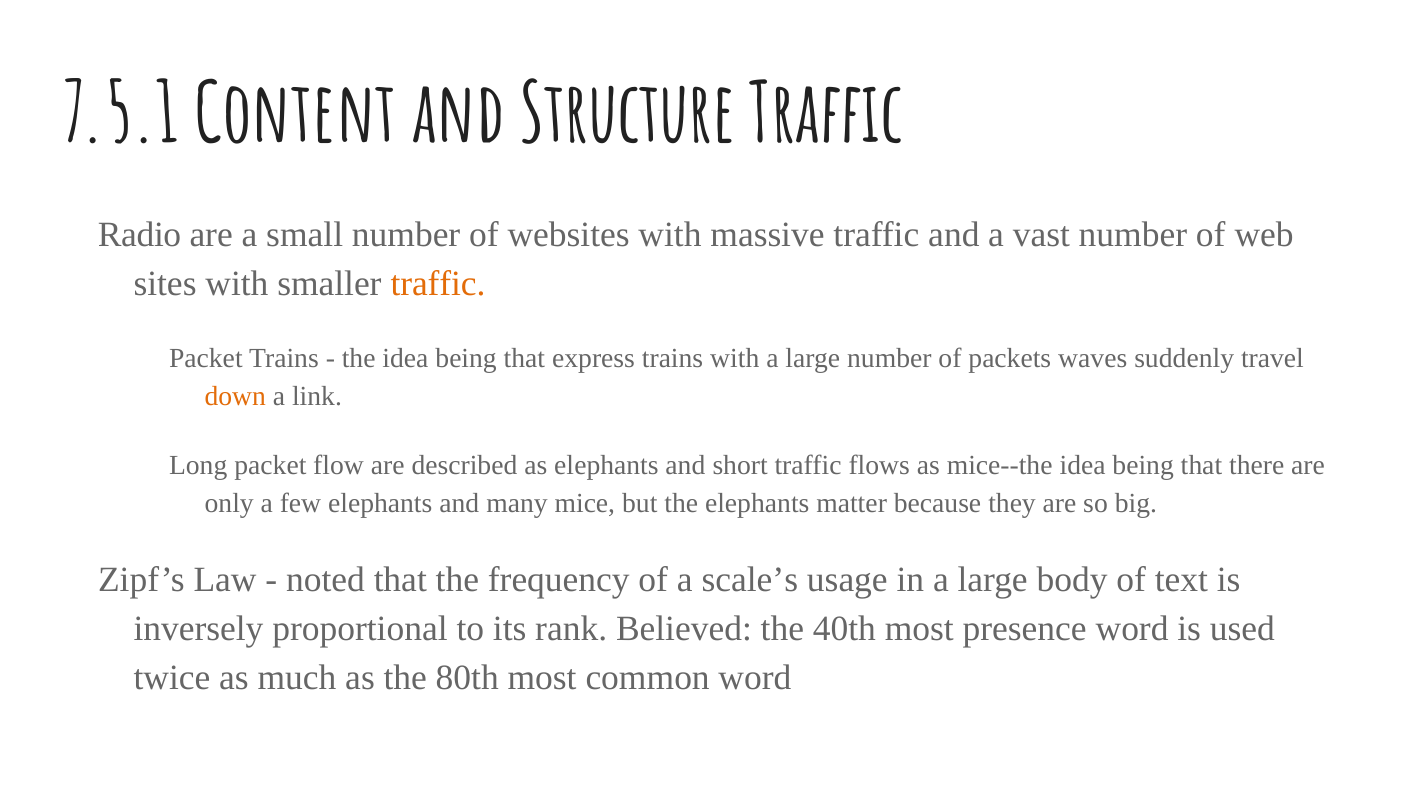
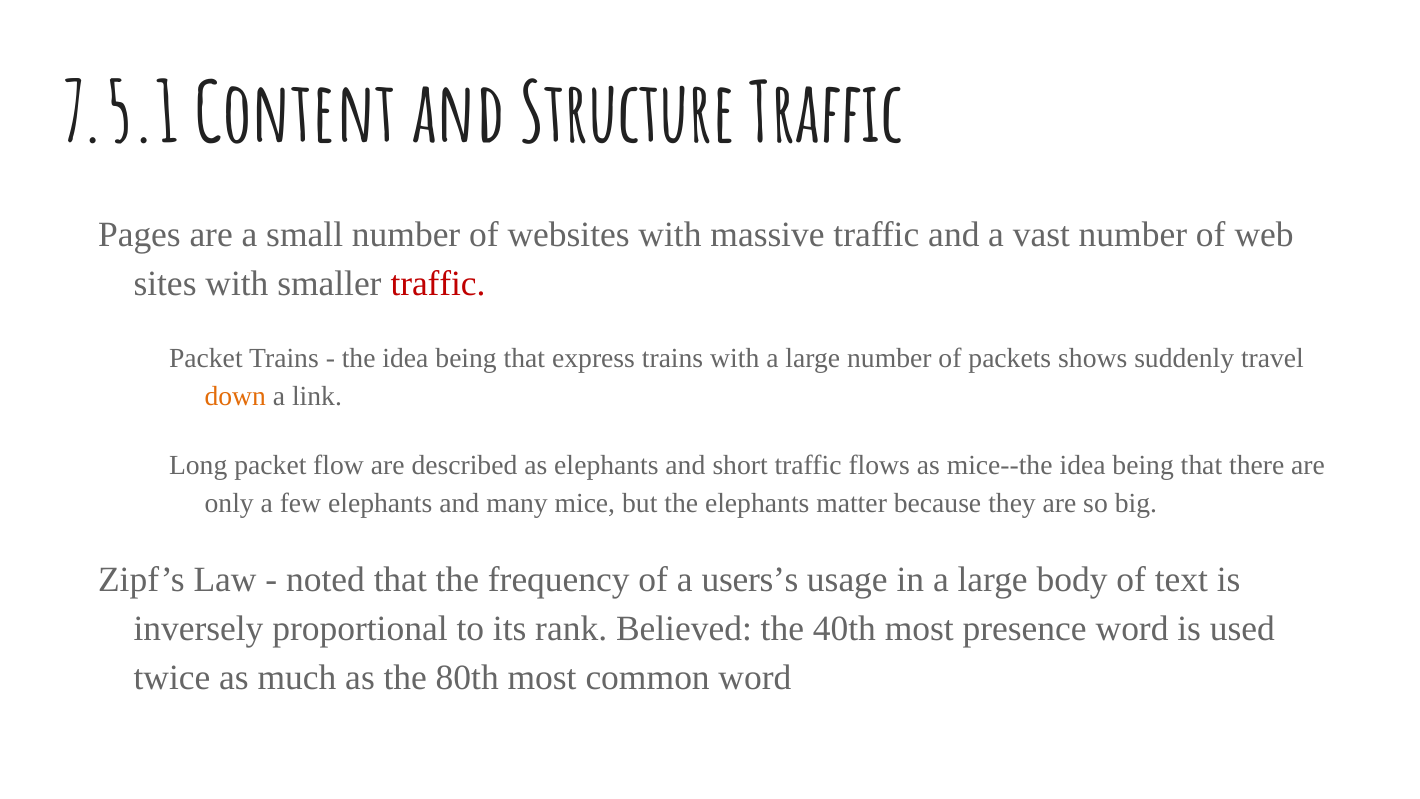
Radio: Radio -> Pages
traffic at (438, 284) colour: orange -> red
waves: waves -> shows
scale’s: scale’s -> users’s
